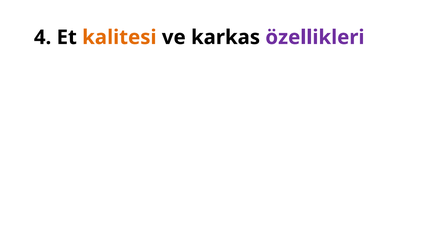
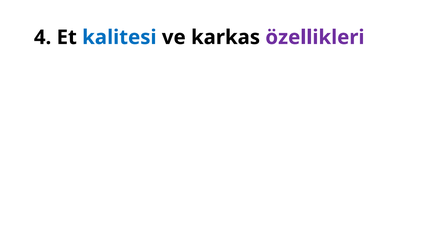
kalitesi colour: orange -> blue
